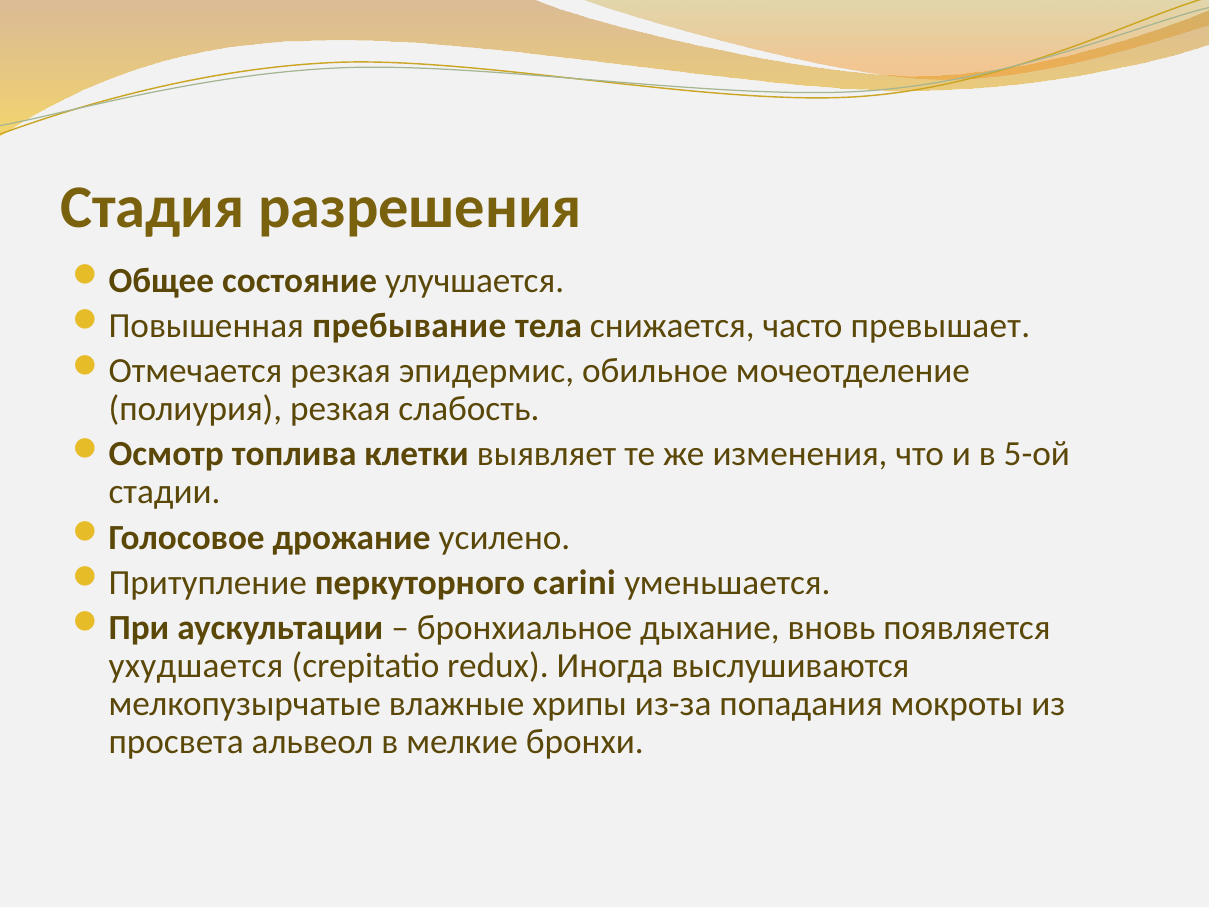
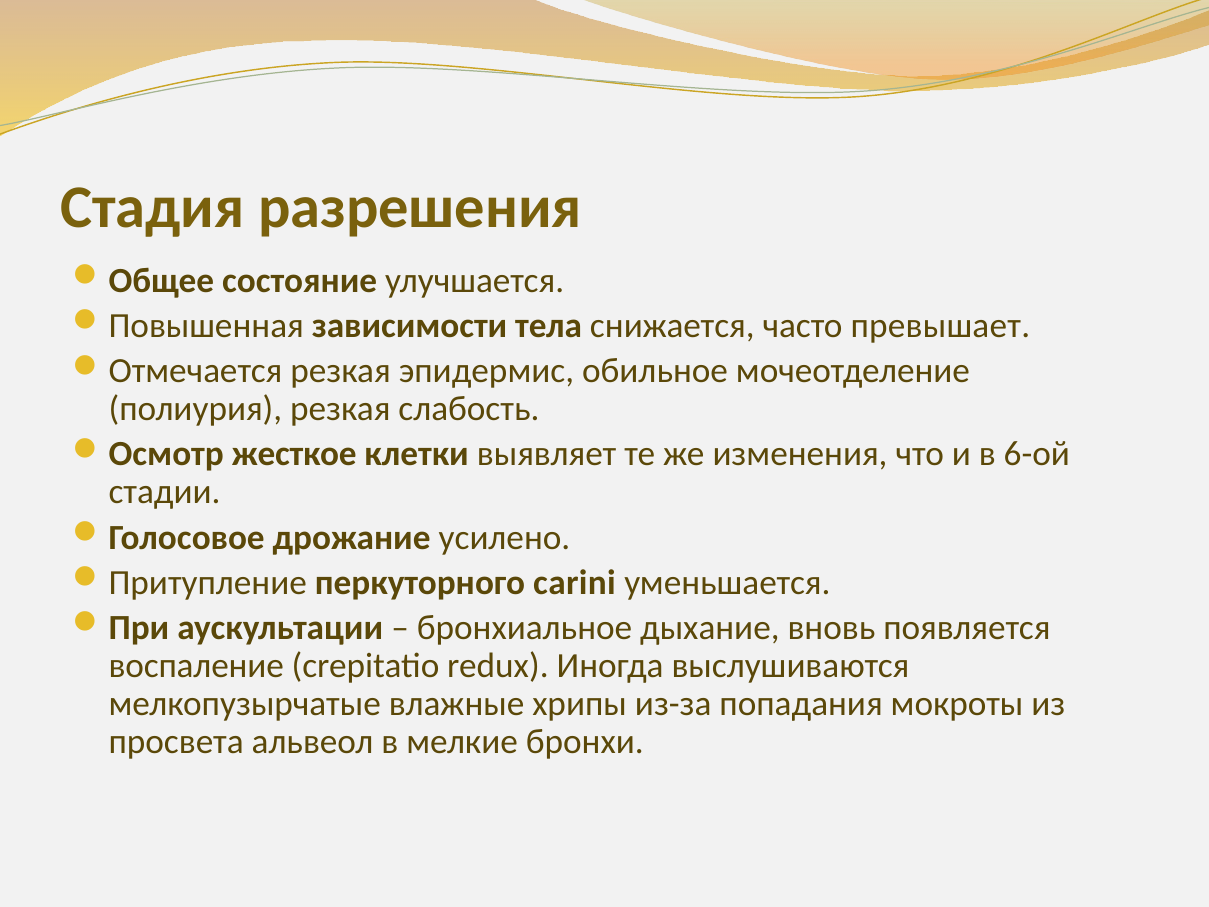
пребывание: пребывание -> зависимости
топлива: топлива -> жесткое
5-ой: 5-ой -> 6-ой
ухудшается: ухудшается -> воспаление
